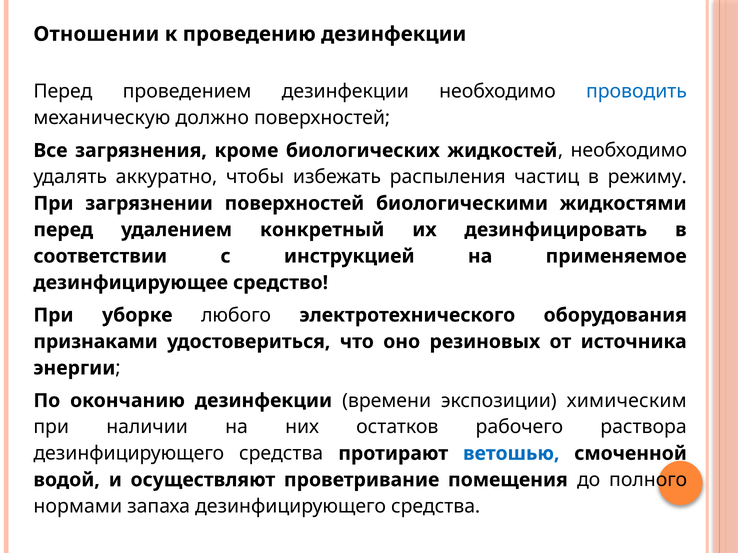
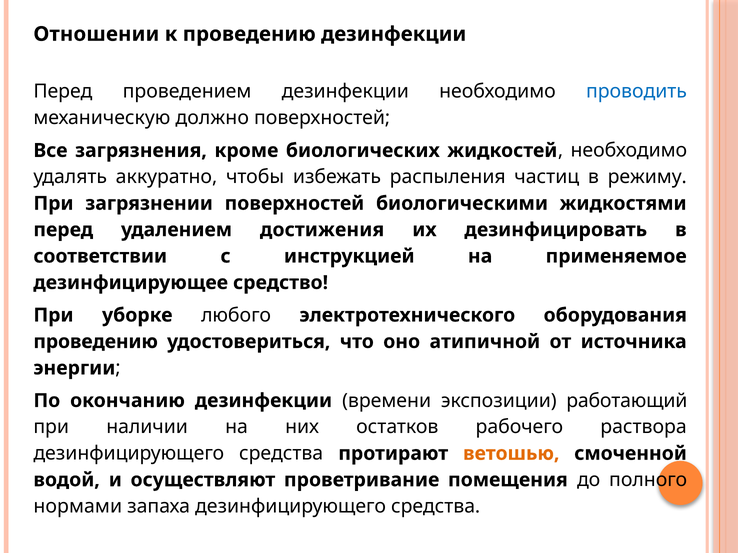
конкретный: конкретный -> достижения
признаками at (96, 342): признаками -> проведению
резиновых: резиновых -> атипичной
химическим: химическим -> работающий
ветошью colour: blue -> orange
